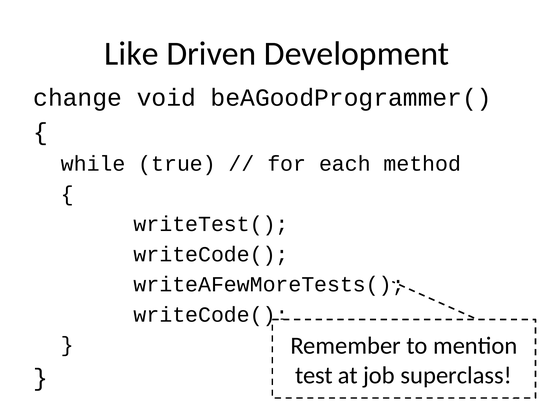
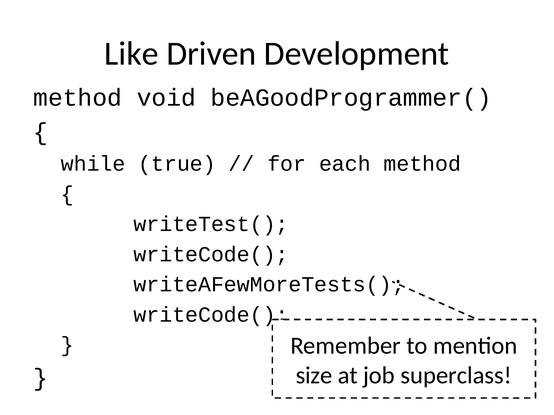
change at (78, 98): change -> method
test: test -> size
